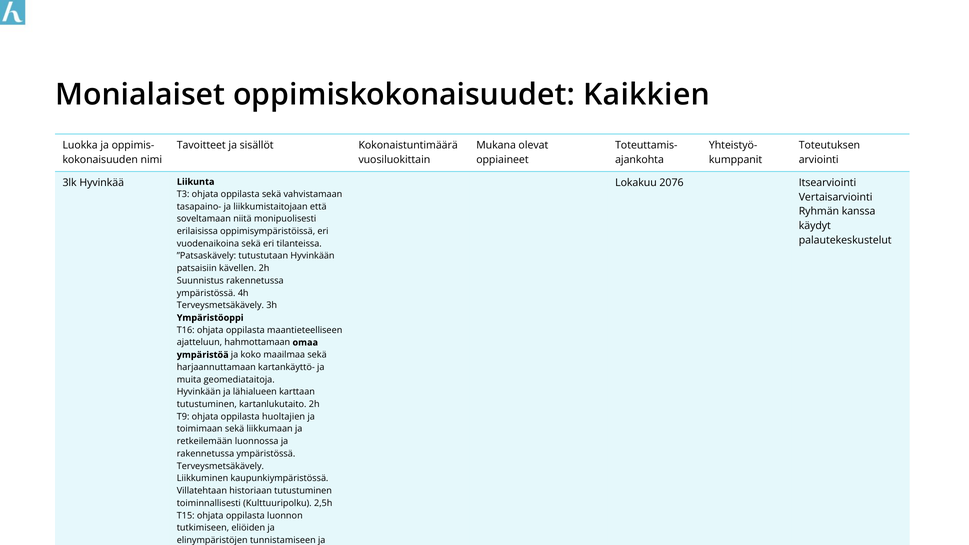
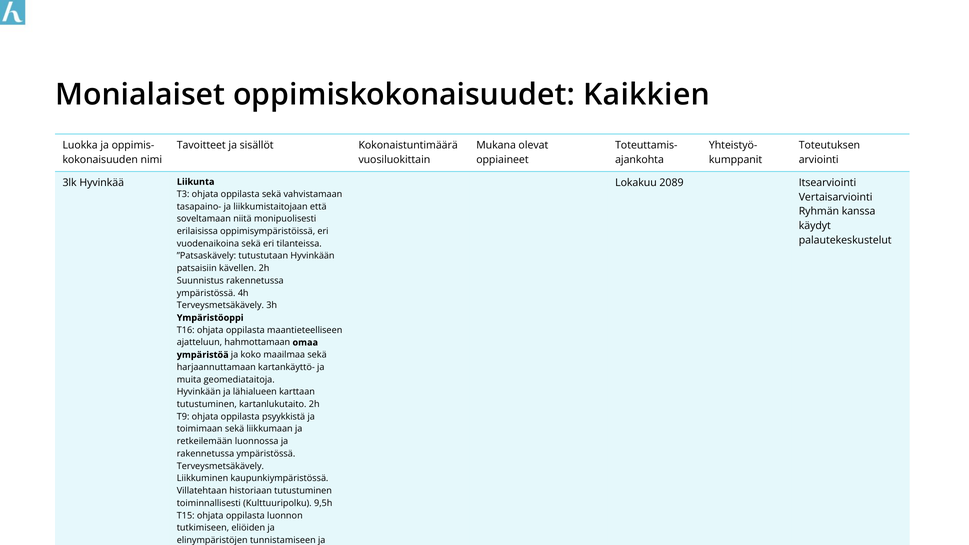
2076: 2076 -> 2089
huoltajien: huoltajien -> psyykkistä
2,5h: 2,5h -> 9,5h
